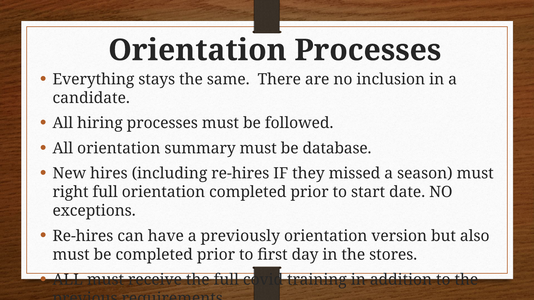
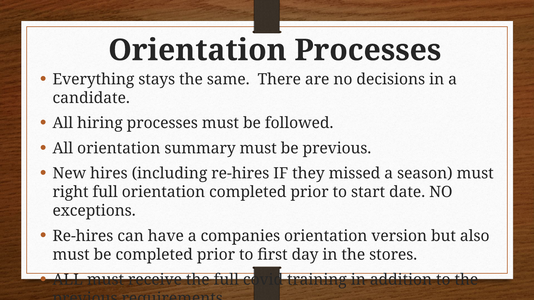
inclusion: inclusion -> decisions
be database: database -> previous
previously: previously -> companies
